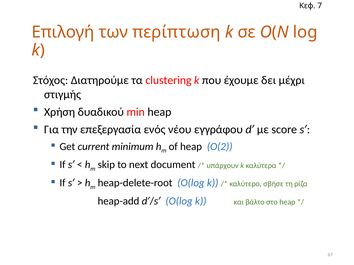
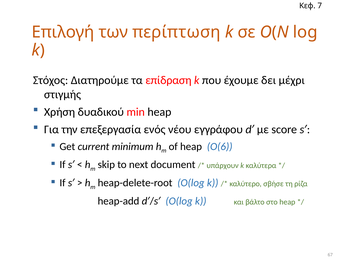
clustering: clustering -> επίδραση
O(2: O(2 -> O(6
